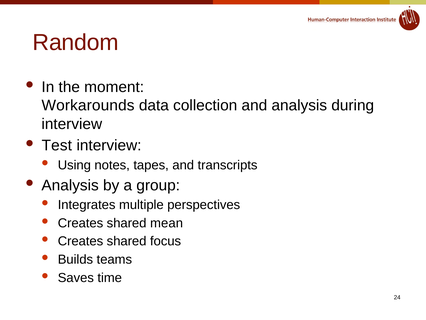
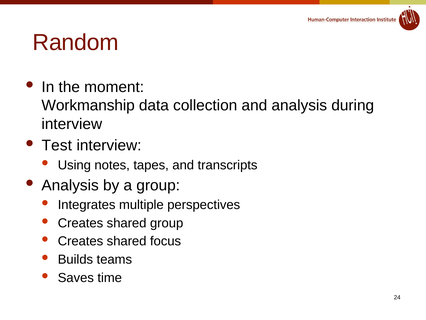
Workarounds: Workarounds -> Workmanship
shared mean: mean -> group
